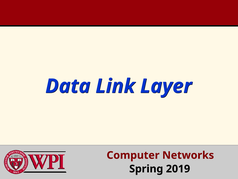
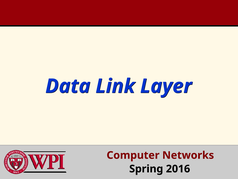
2019: 2019 -> 2016
